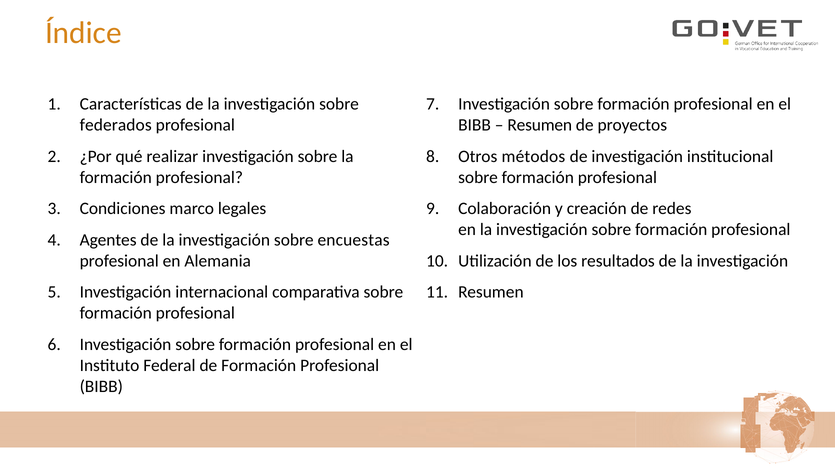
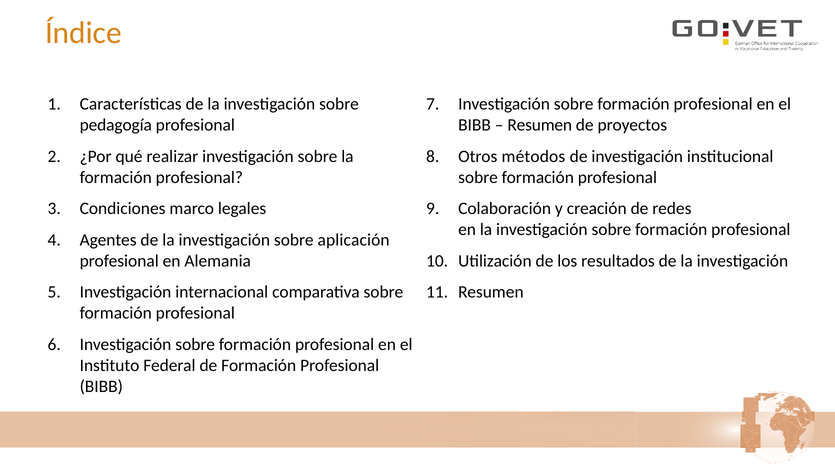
federados: federados -> pedagogía
encuestas: encuestas -> aplicación
